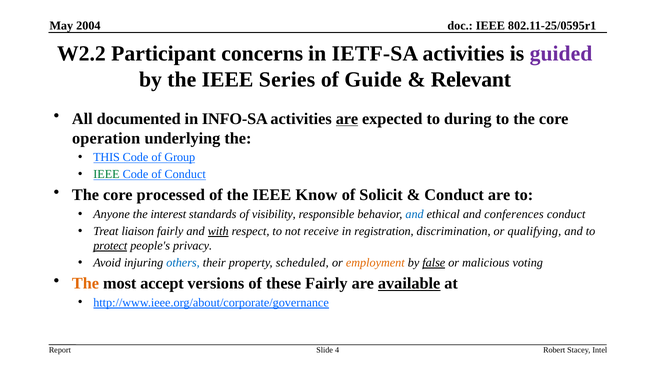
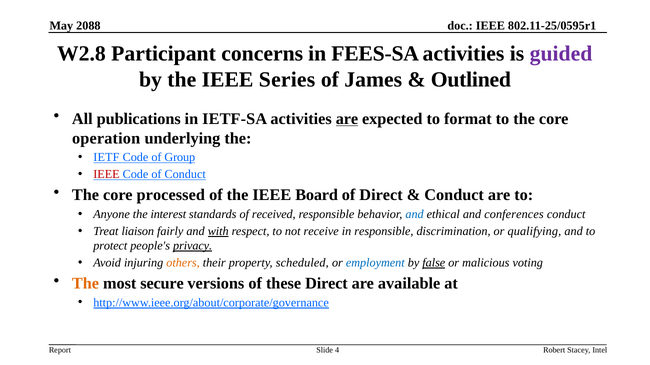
2004: 2004 -> 2088
W2.2: W2.2 -> W2.8
IETF-SA: IETF-SA -> FEES-SA
Guide: Guide -> James
Relevant: Relevant -> Outlined
documented: documented -> publications
INFO-SA: INFO-SA -> IETF-SA
during: during -> format
THIS: THIS -> IETF
IEEE at (106, 175) colour: green -> red
Know: Know -> Board
of Solicit: Solicit -> Direct
visibility: visibility -> received
in registration: registration -> responsible
protect underline: present -> none
privacy underline: none -> present
others colour: blue -> orange
employment colour: orange -> blue
accept: accept -> secure
these Fairly: Fairly -> Direct
available underline: present -> none
